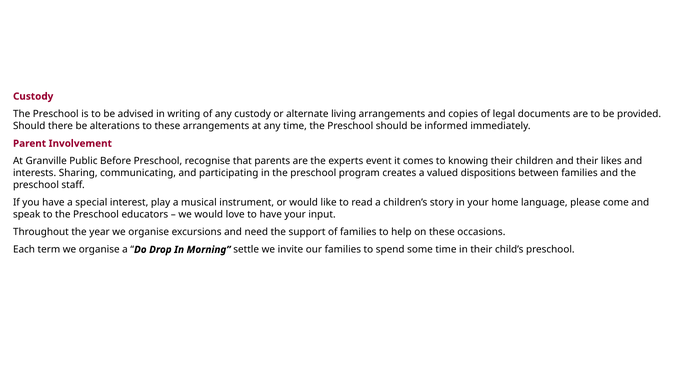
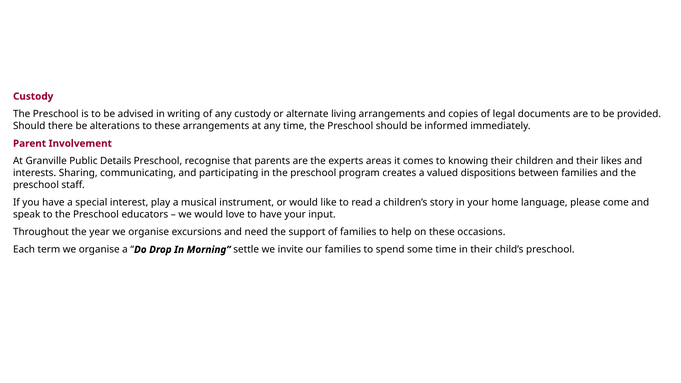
Before: Before -> Details
event: event -> areas
